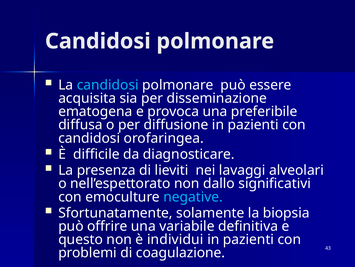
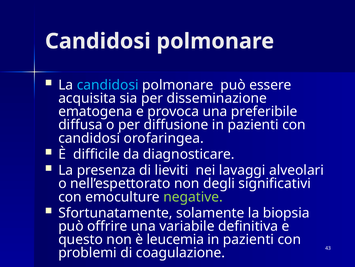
dallo: dallo -> degli
negative colour: light blue -> light green
individui: individui -> leucemia
